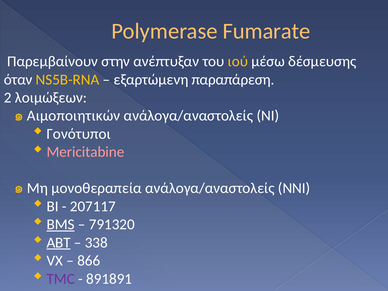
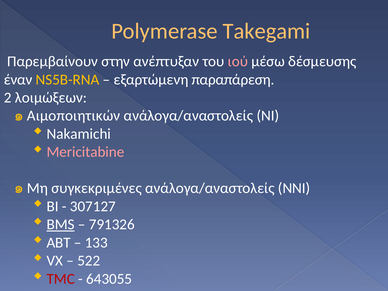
Fumarate: Fumarate -> Takegami
ιού colour: yellow -> pink
όταν: όταν -> έναν
Γονότυποι: Γονότυποι -> Nakamichi
μονοθεραπεία: μονοθεραπεία -> συγκεκριμένες
207117: 207117 -> 307127
791320: 791320 -> 791326
ABT underline: present -> none
338: 338 -> 133
866: 866 -> 522
TMC colour: purple -> red
891891: 891891 -> 643055
